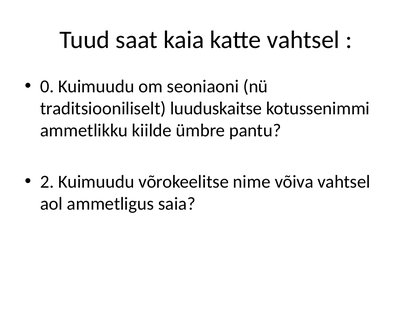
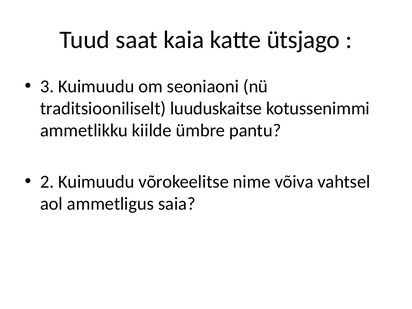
katte vahtsel: vahtsel -> ütsjago
0: 0 -> 3
